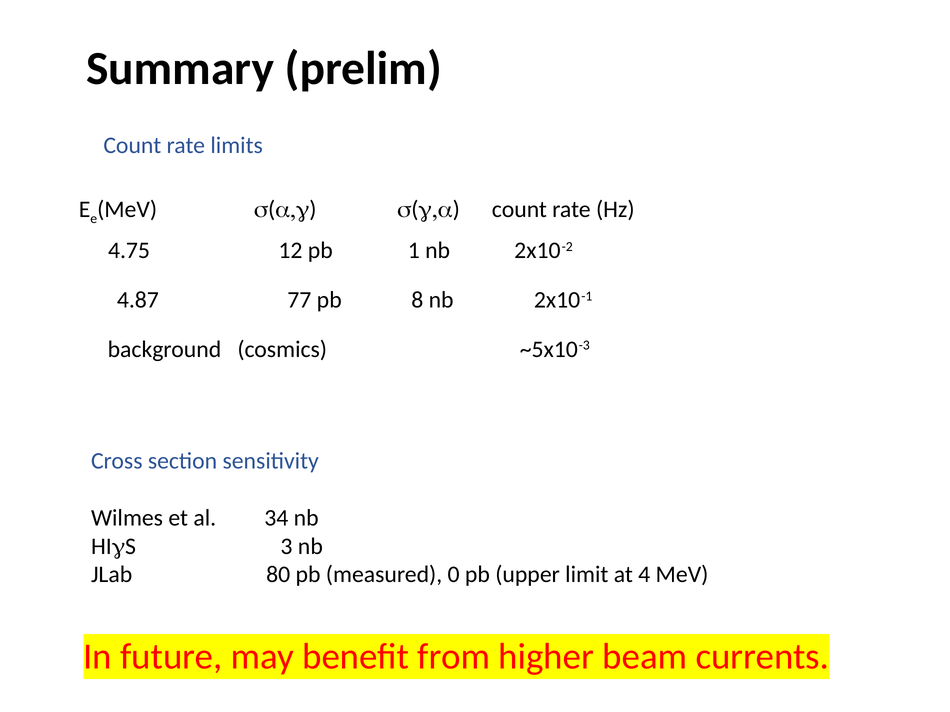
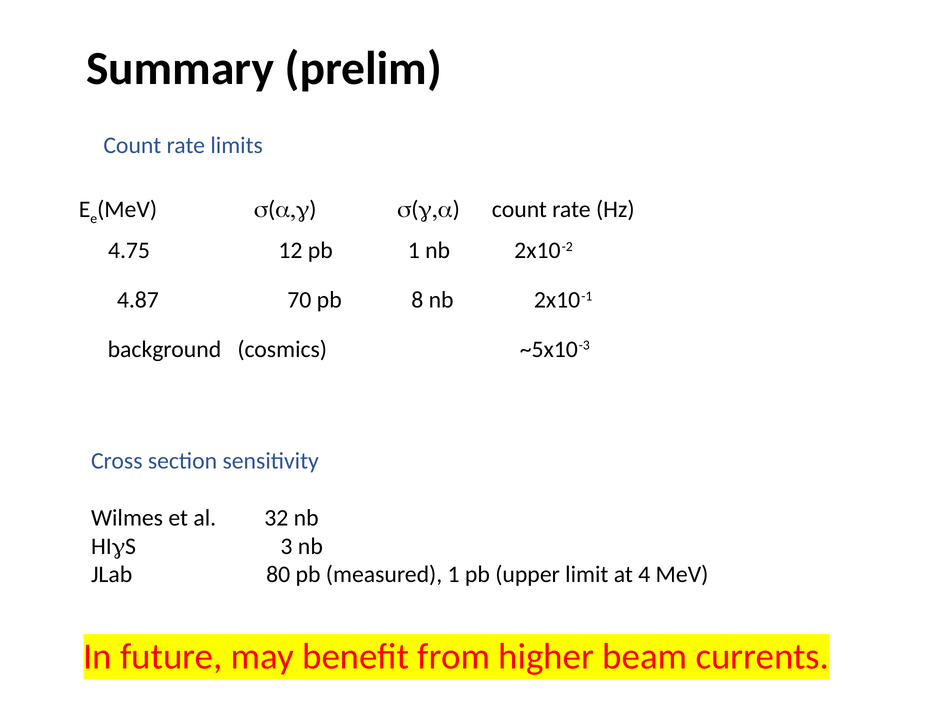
77: 77 -> 70
34: 34 -> 32
measured 0: 0 -> 1
